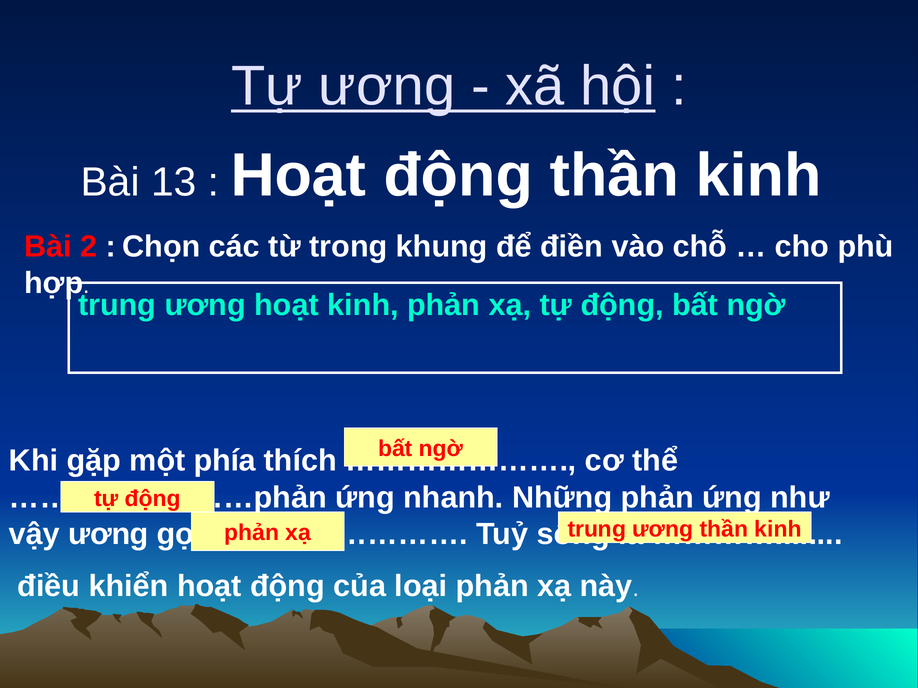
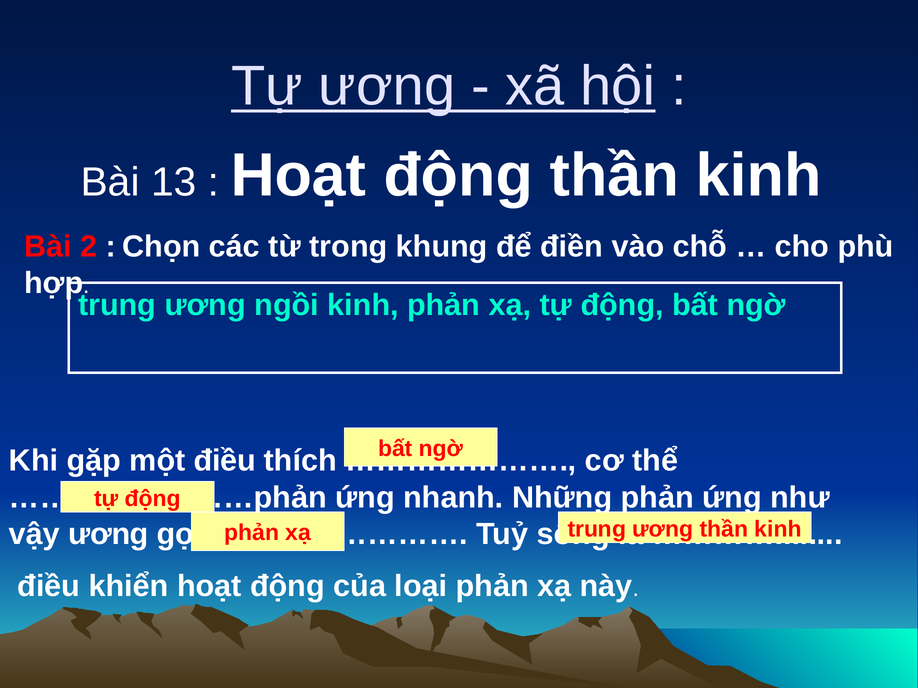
ương hoạt: hoạt -> ngồi
một phía: phía -> điều
